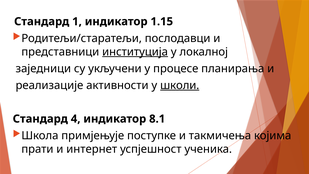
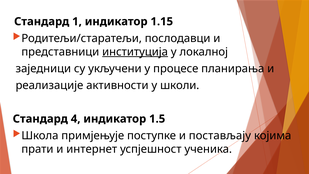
школи underline: present -> none
8.1: 8.1 -> 1.5
такмичења: такмичења -> постављају
